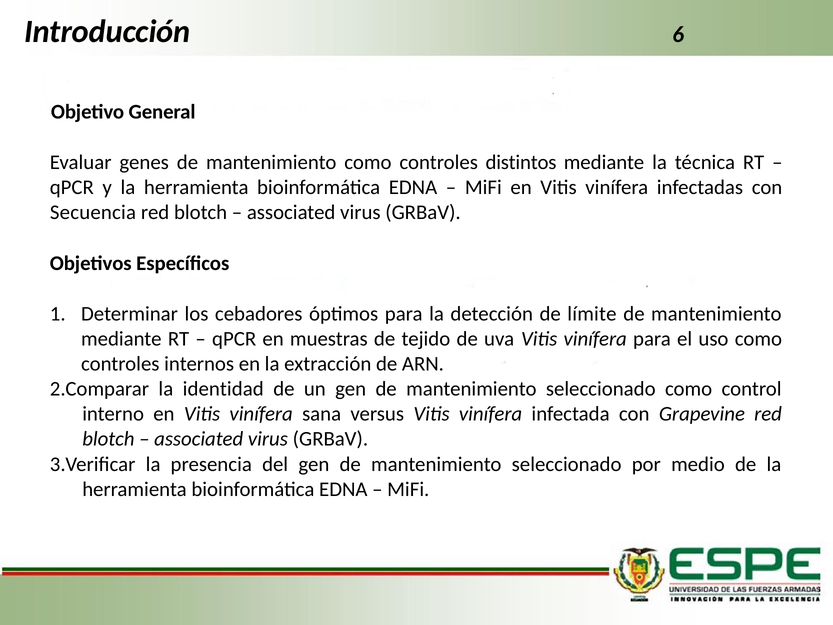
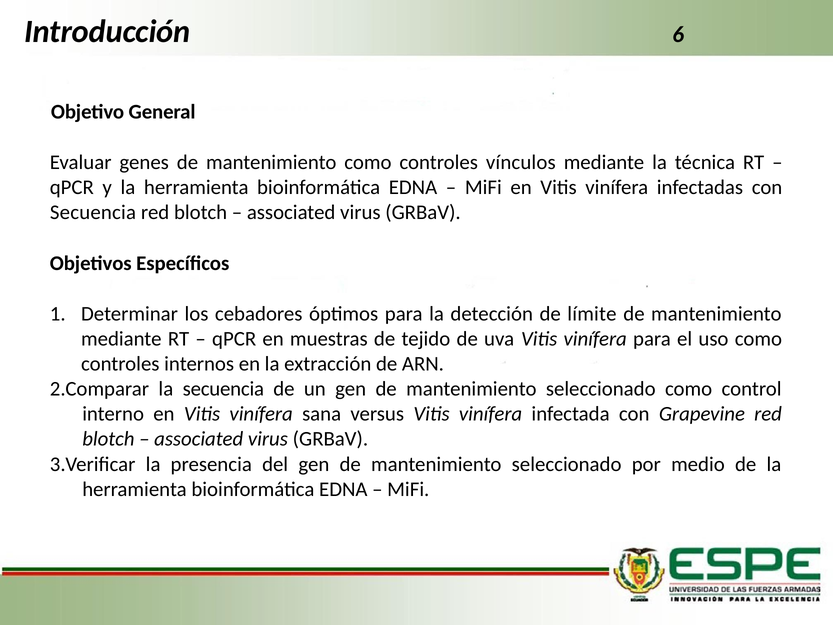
distintos: distintos -> vínculos
la identidad: identidad -> secuencia
